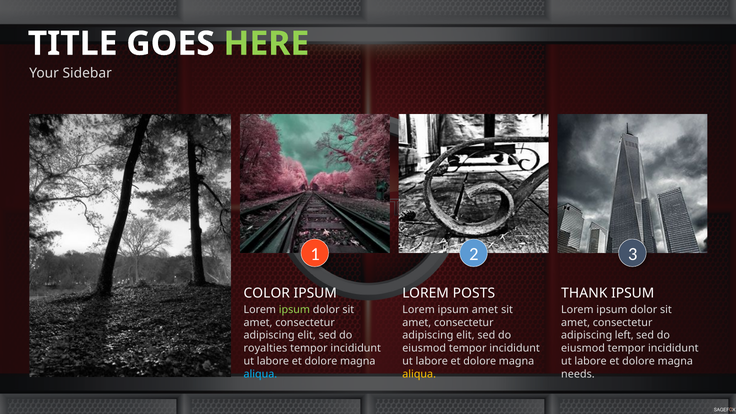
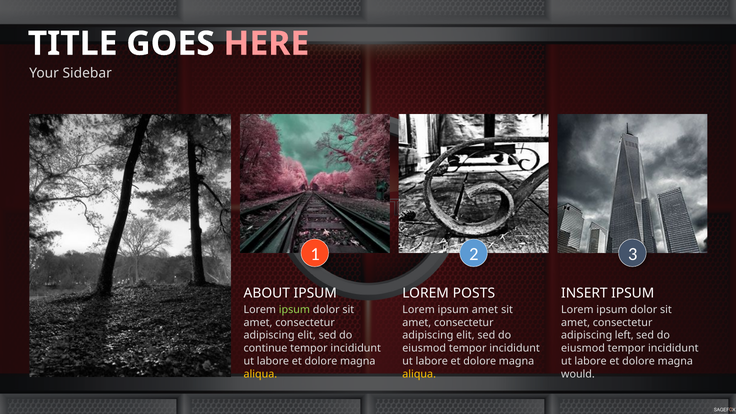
HERE colour: light green -> pink
COLOR: COLOR -> ABOUT
THANK: THANK -> INSERT
royalties: royalties -> continue
aliqua at (260, 374) colour: light blue -> yellow
needs: needs -> would
